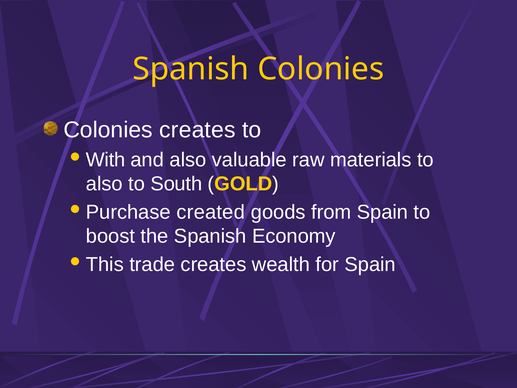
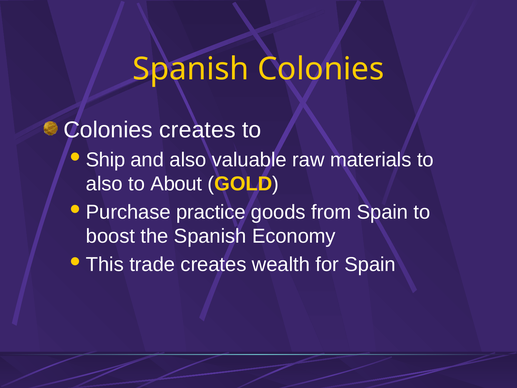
With: With -> Ship
South: South -> About
created: created -> practice
